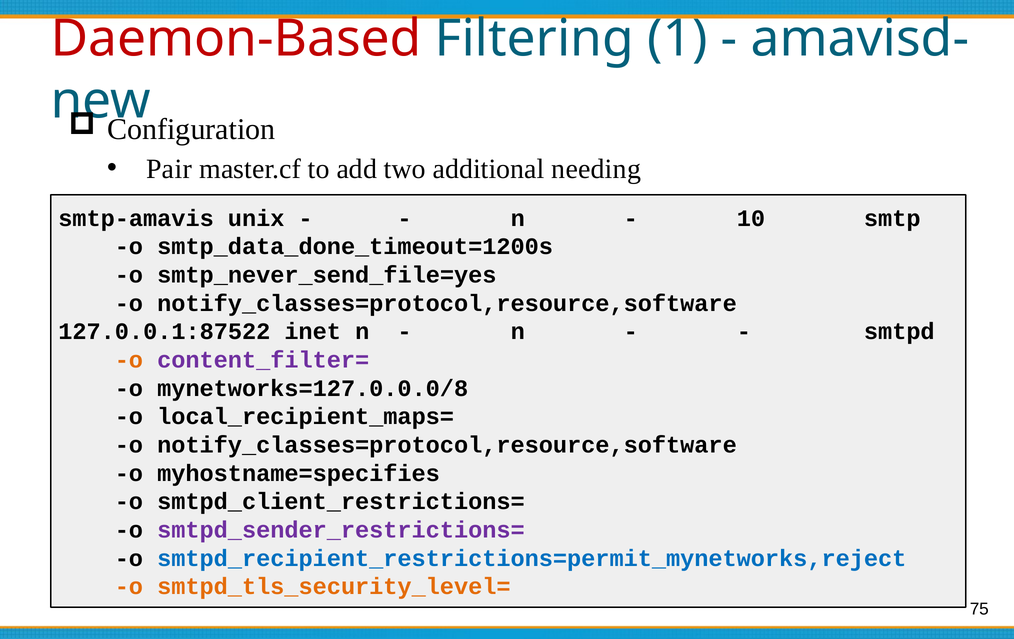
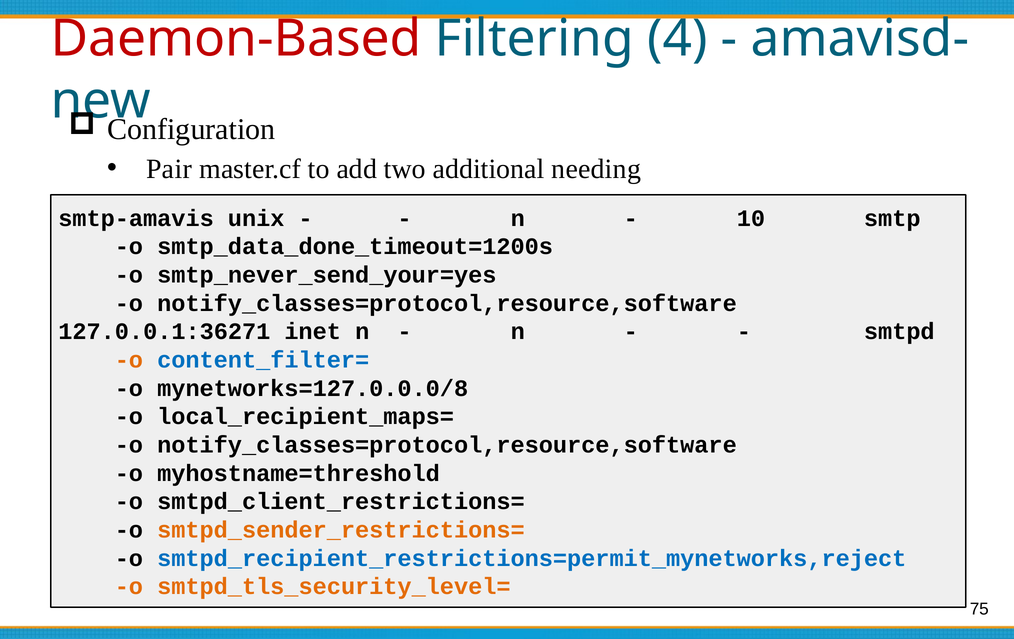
1: 1 -> 4
smtp_never_send_file=yes: smtp_never_send_file=yes -> smtp_never_send_your=yes
127.0.0.1:87522: 127.0.0.1:87522 -> 127.0.0.1:36271
content_filter= colour: purple -> blue
myhostname=specifies: myhostname=specifies -> myhostname=threshold
smtpd_sender_restrictions= colour: purple -> orange
